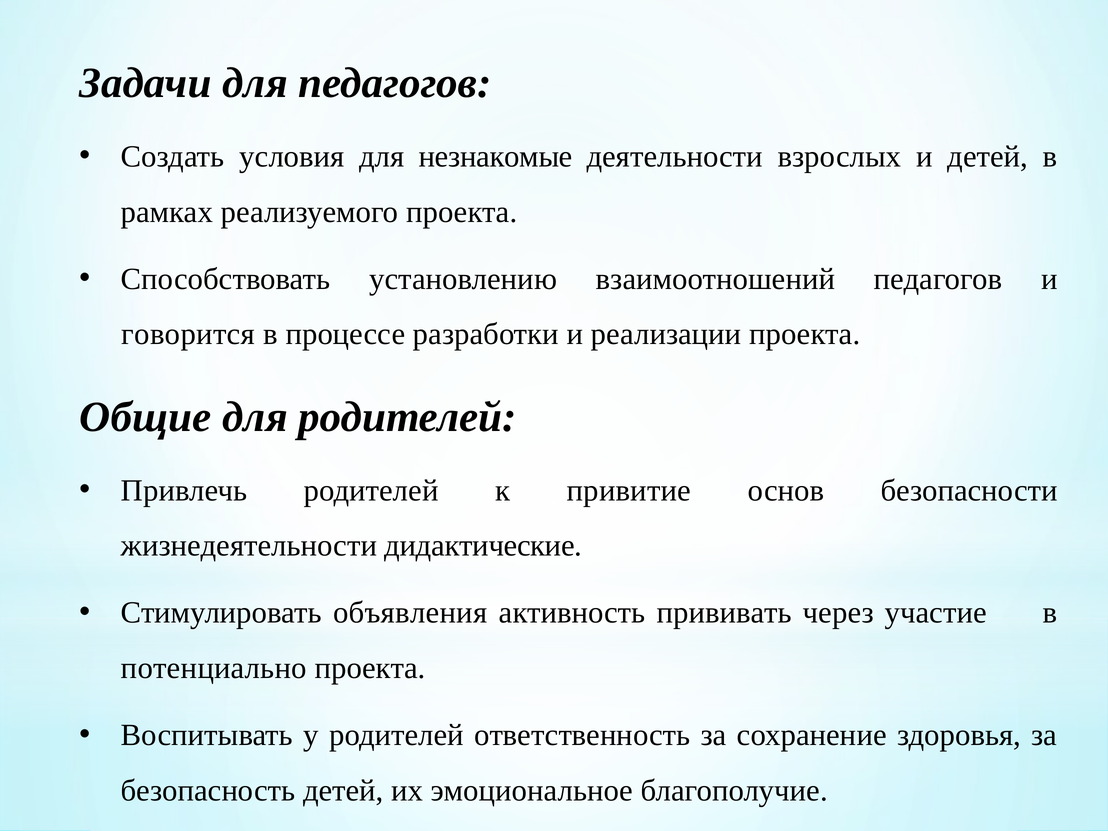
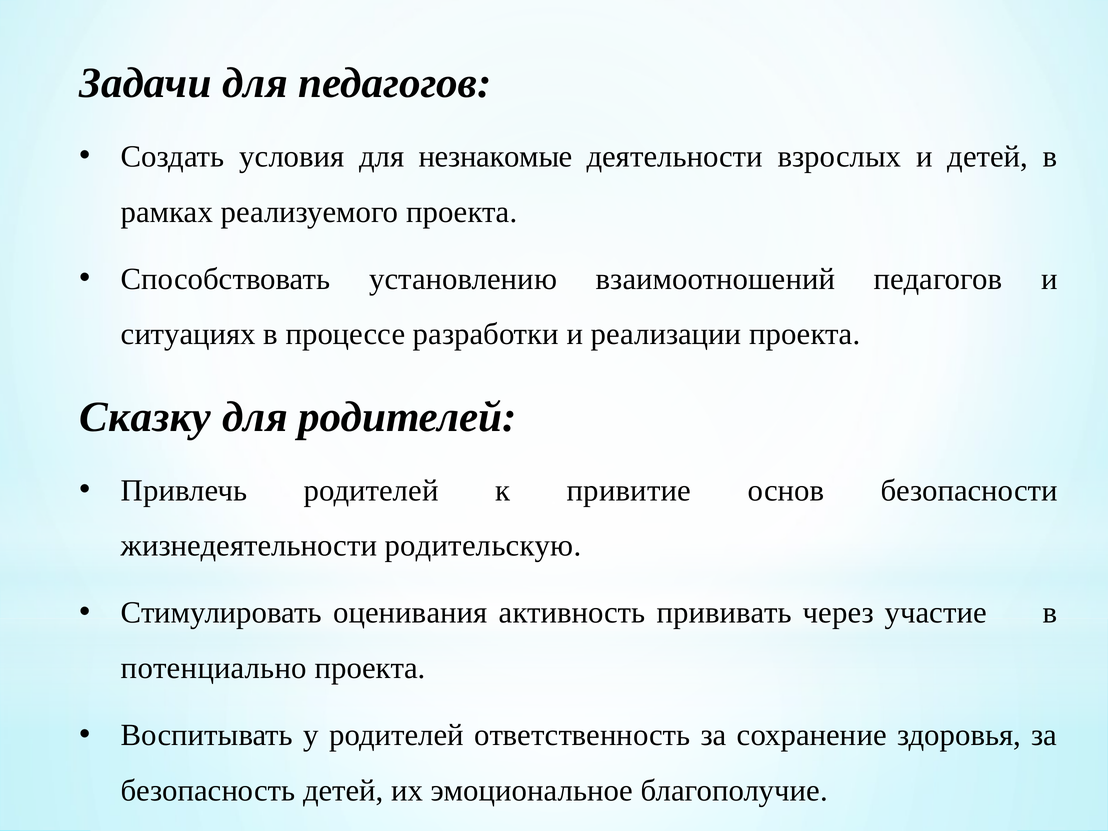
говорится: говорится -> ситуациях
Общие: Общие -> Сказку
дидактические: дидактические -> родительскую
объявления: объявления -> оценивания
